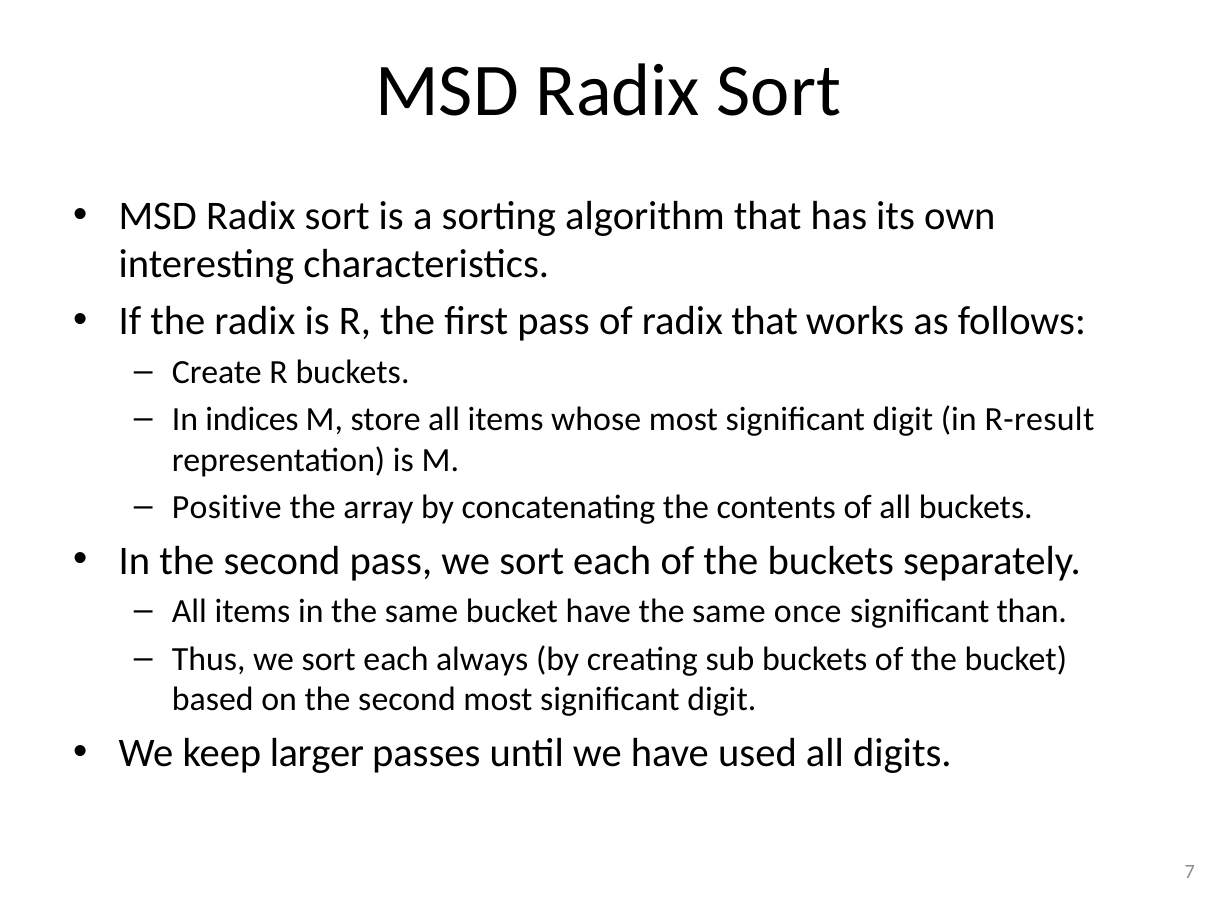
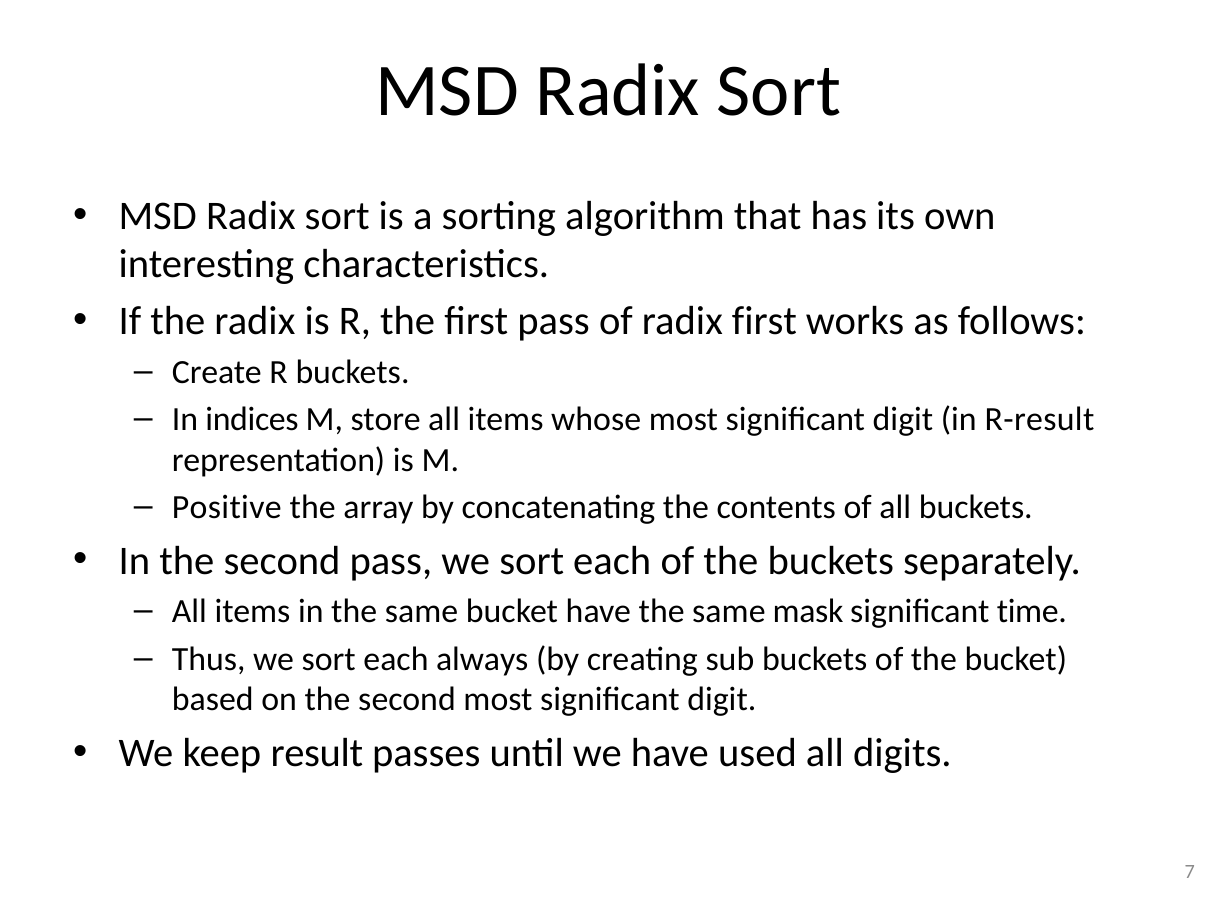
radix that: that -> first
once: once -> mask
than: than -> time
larger: larger -> result
